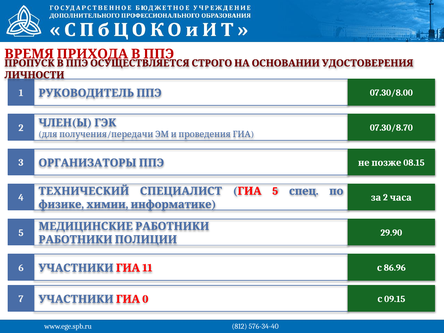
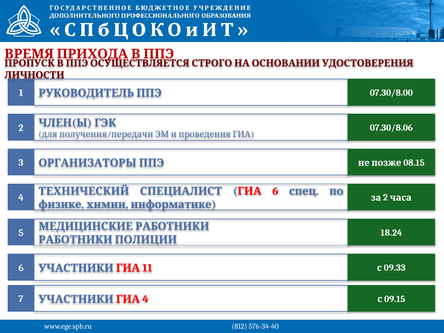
07.30/8.70: 07.30/8.70 -> 07.30/8.06
СПЕЦИАЛИСТ 5: 5 -> 6
29.90: 29.90 -> 18.24
86.96: 86.96 -> 09.33
УЧАСТНИКИ 0: 0 -> 4
